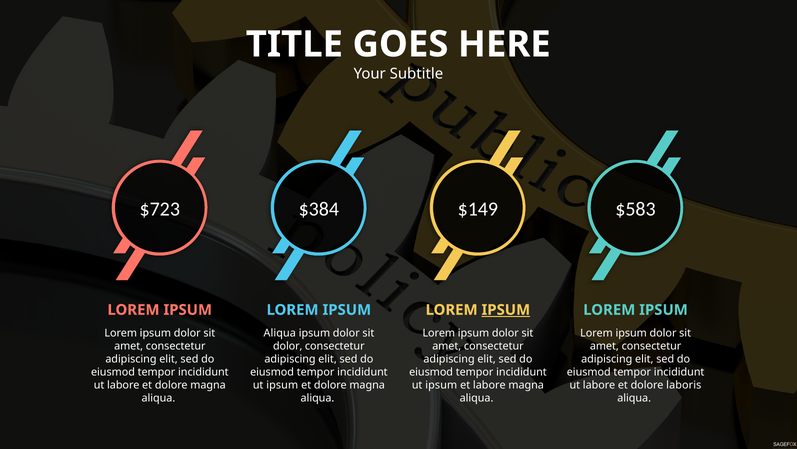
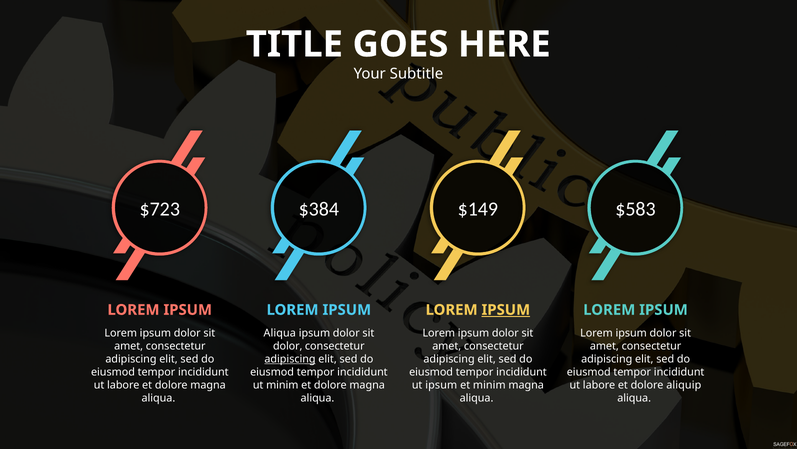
adipiscing at (290, 358) underline: none -> present
ipsum at (282, 384): ipsum -> minim
et labore: labore -> minim
laboris: laboris -> aliquip
